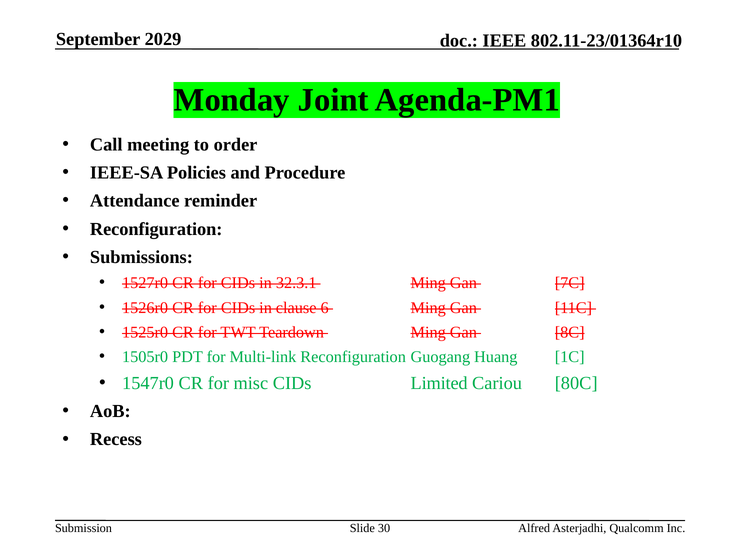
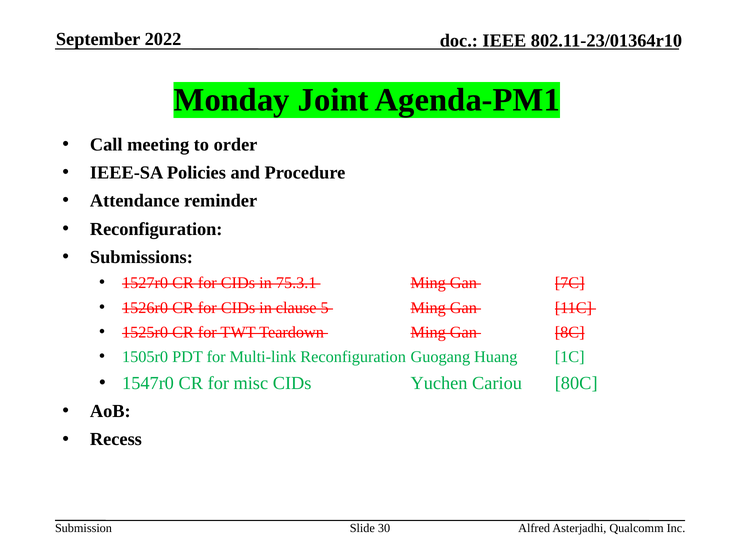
2029: 2029 -> 2022
32.3.1: 32.3.1 -> 75.3.1
6: 6 -> 5
Limited: Limited -> Yuchen
